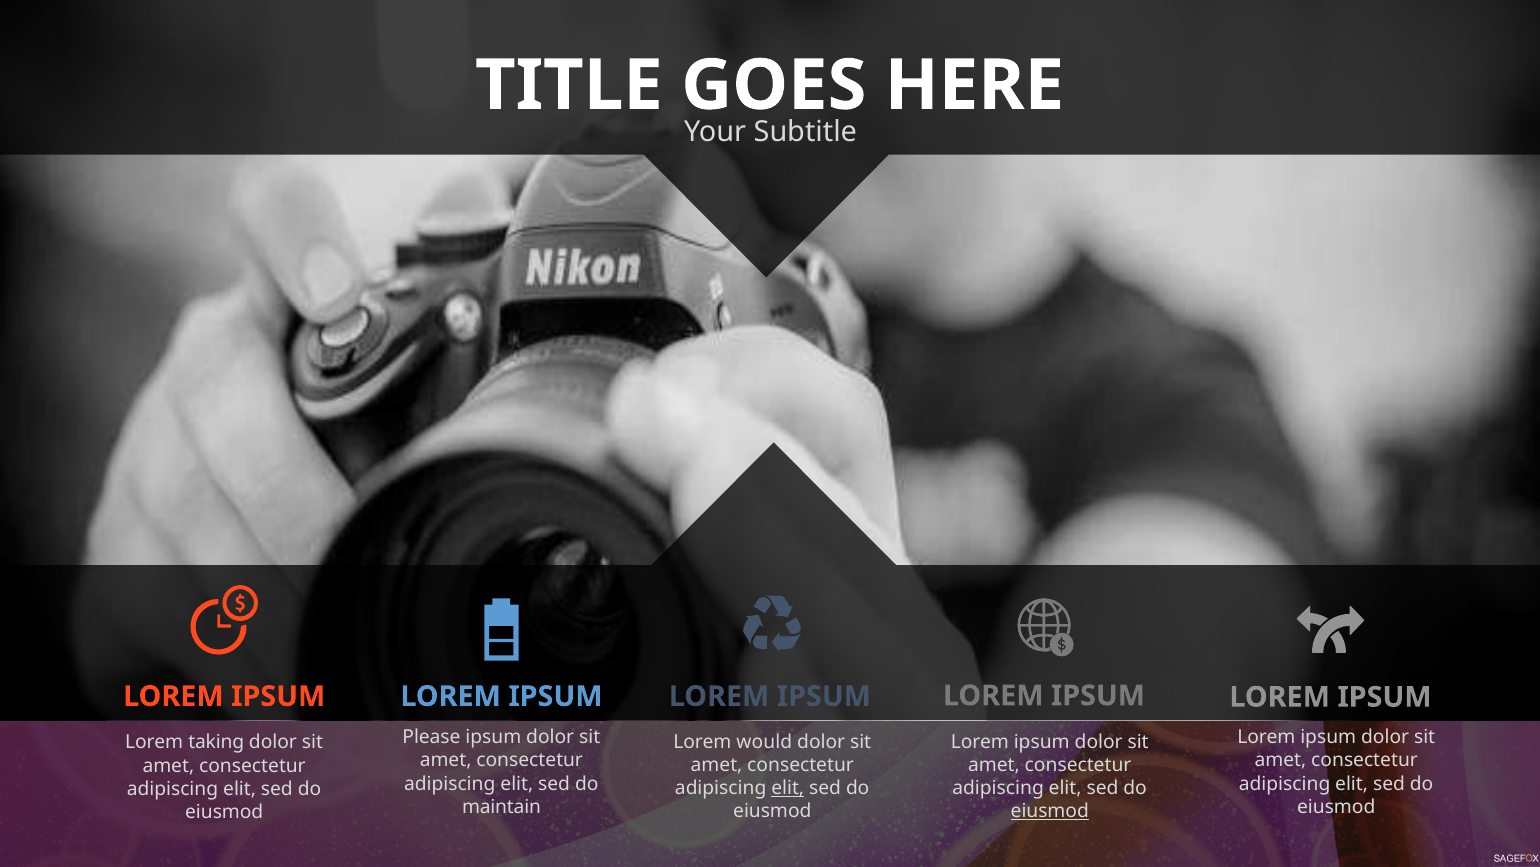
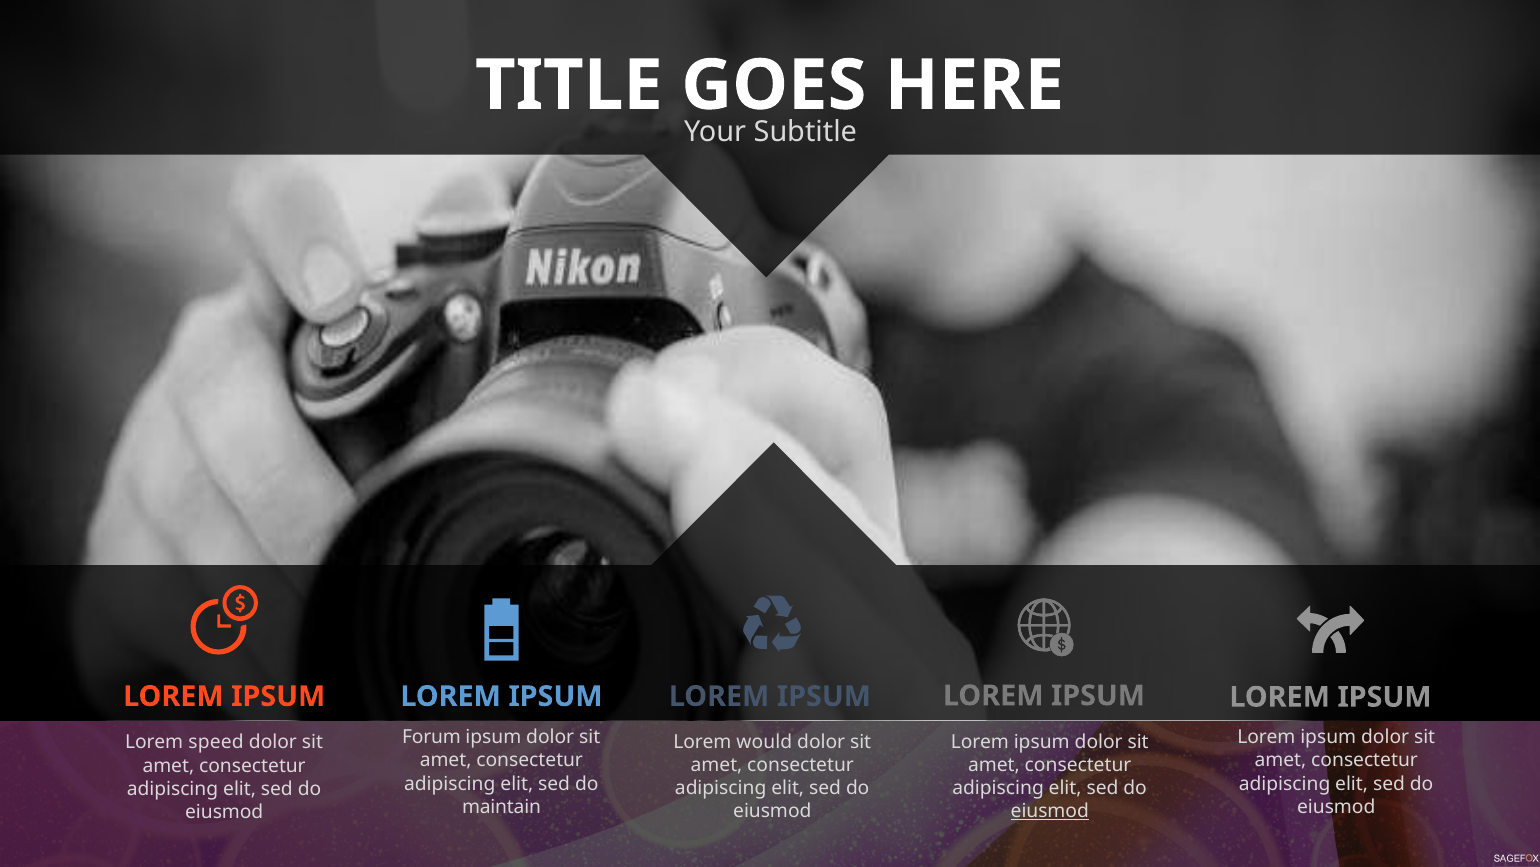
Please: Please -> Forum
taking: taking -> speed
elit at (788, 788) underline: present -> none
